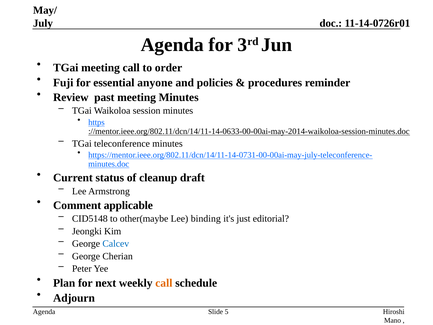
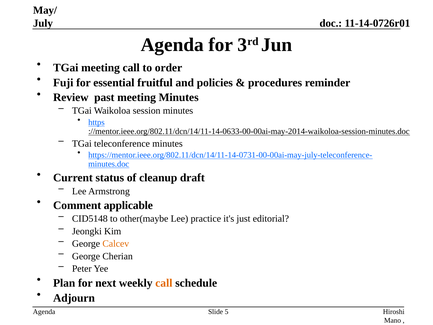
anyone: anyone -> fruitful
binding: binding -> practice
Calcev colour: blue -> orange
